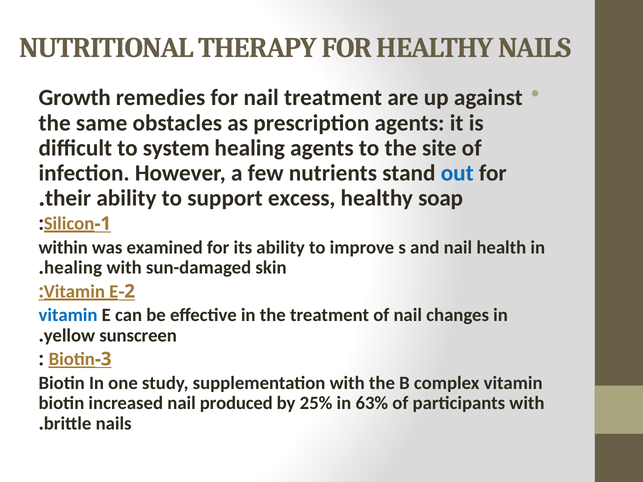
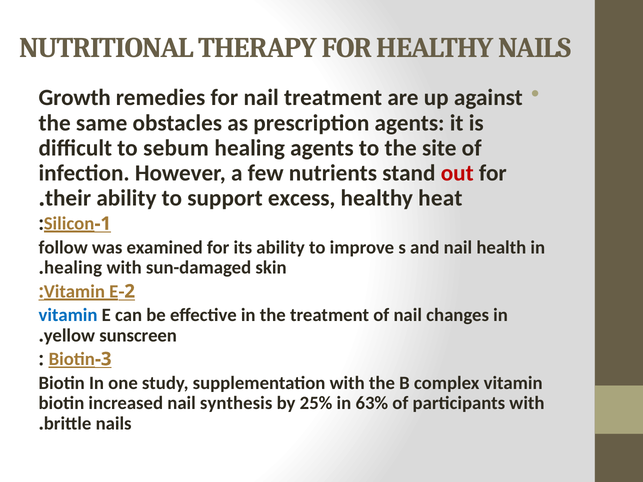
system: system -> sebum
out colour: blue -> red
soap: soap -> heat
within: within -> follow
produced: produced -> synthesis
